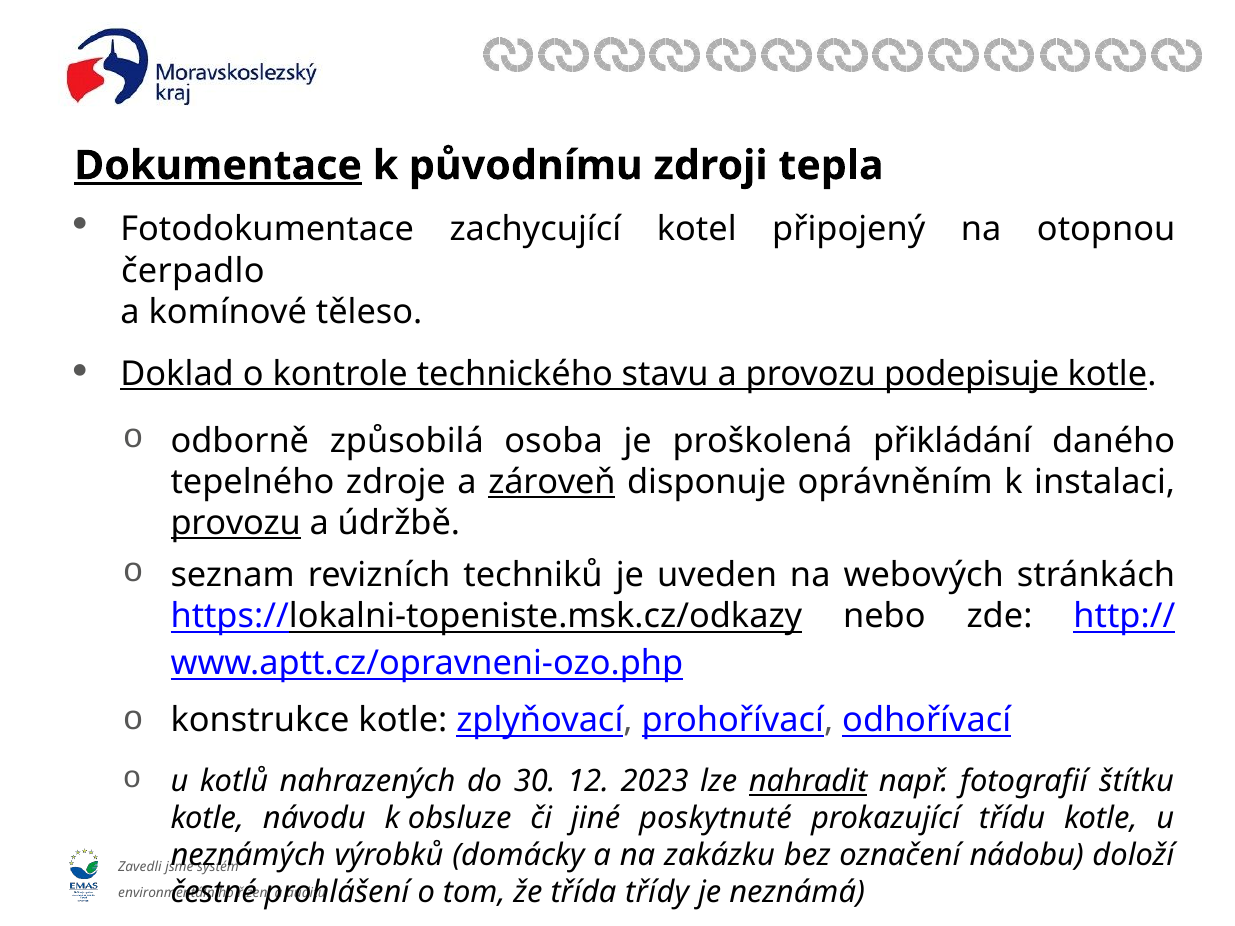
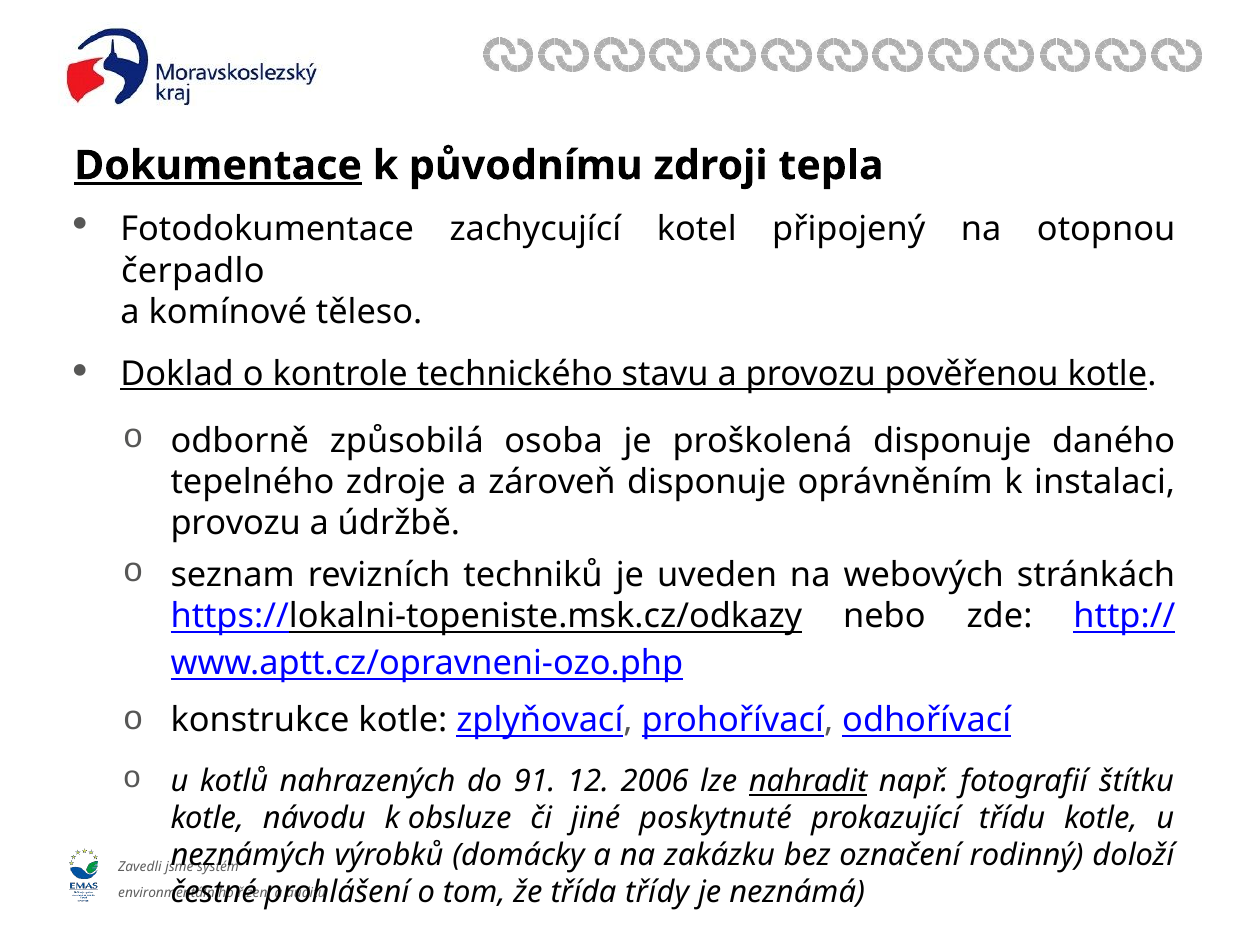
podepisuje: podepisuje -> pověřenou
proškolená přikládání: přikládání -> disponuje
zároveň underline: present -> none
provozu at (236, 524) underline: present -> none
30: 30 -> 91
2023: 2023 -> 2006
nádobu: nádobu -> rodinný
